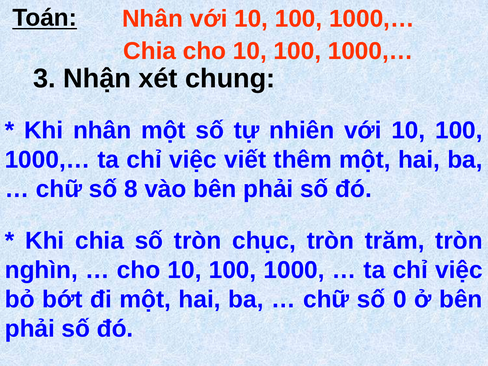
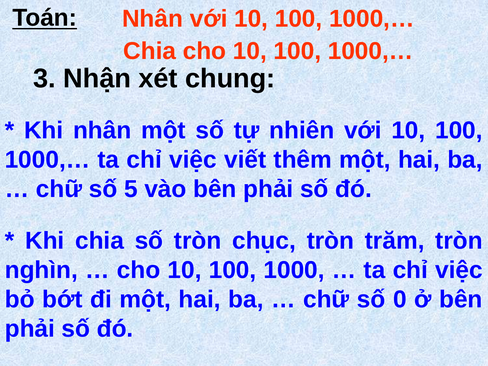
8: 8 -> 5
